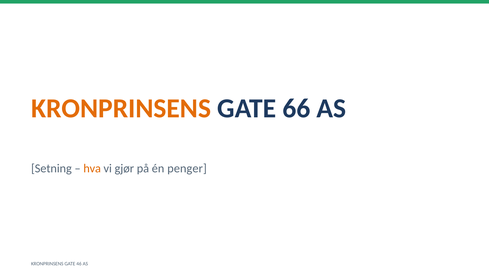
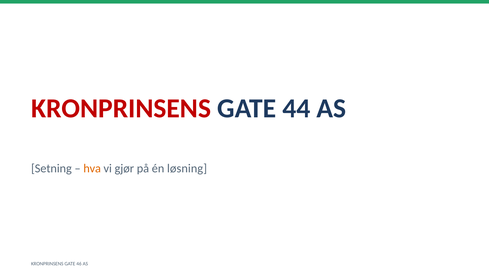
KRONPRINSENS at (121, 108) colour: orange -> red
66: 66 -> 44
penger: penger -> løsning
